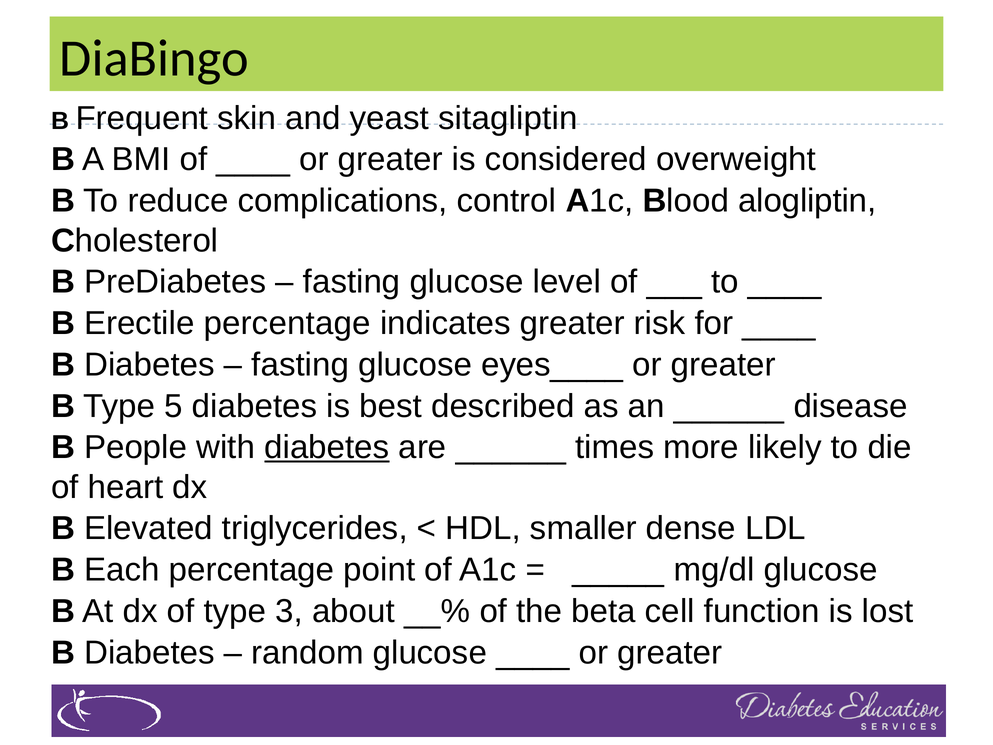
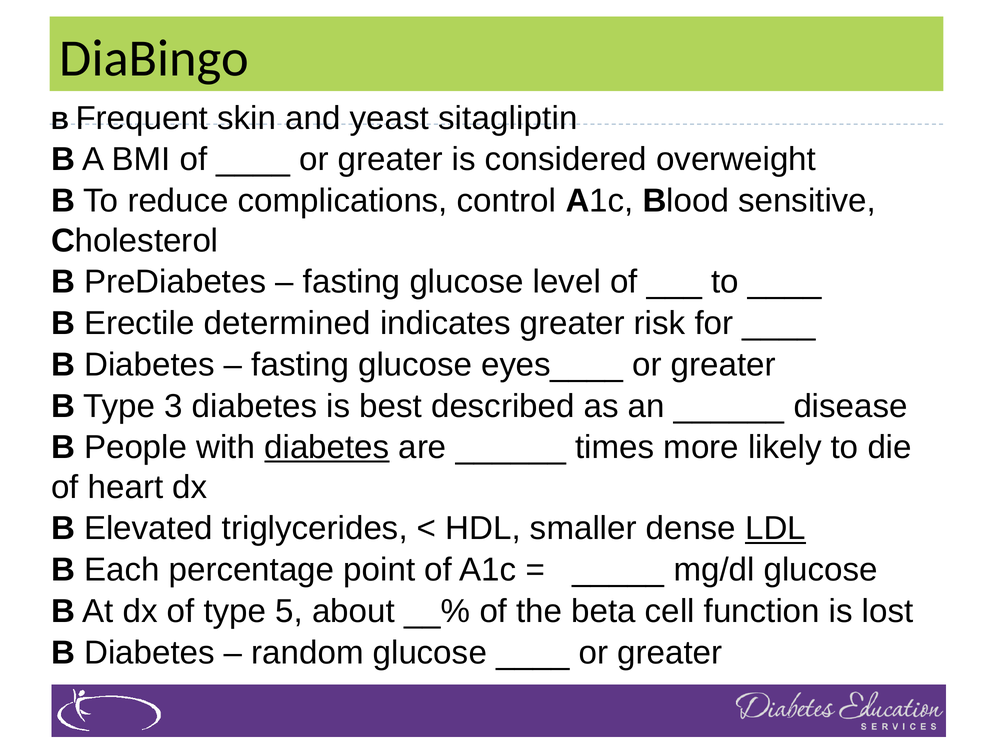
alogliptin: alogliptin -> sensitive
Erectile percentage: percentage -> determined
5: 5 -> 3
LDL underline: none -> present
3: 3 -> 5
